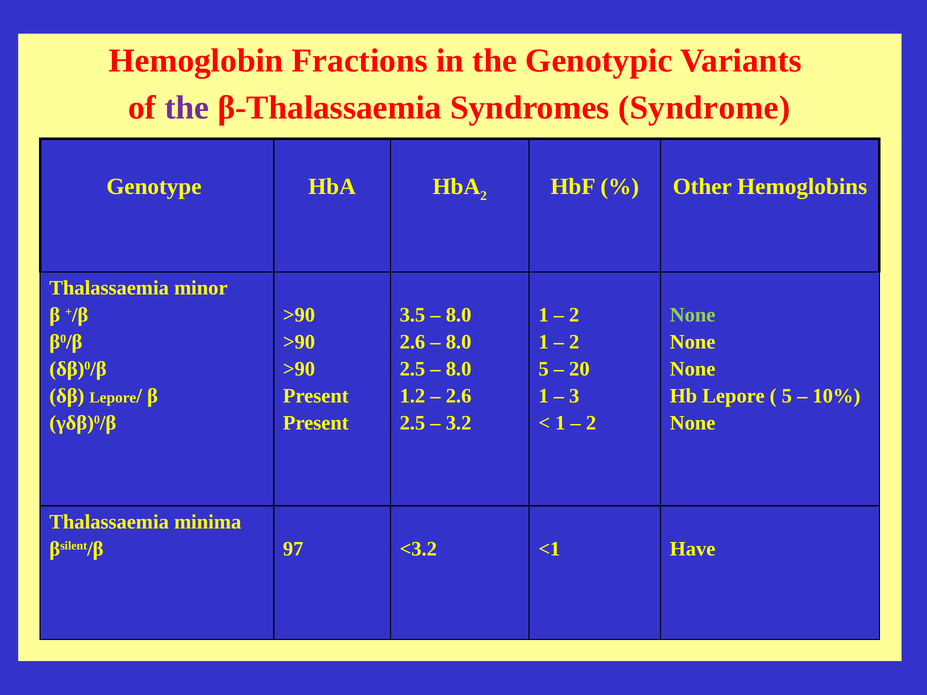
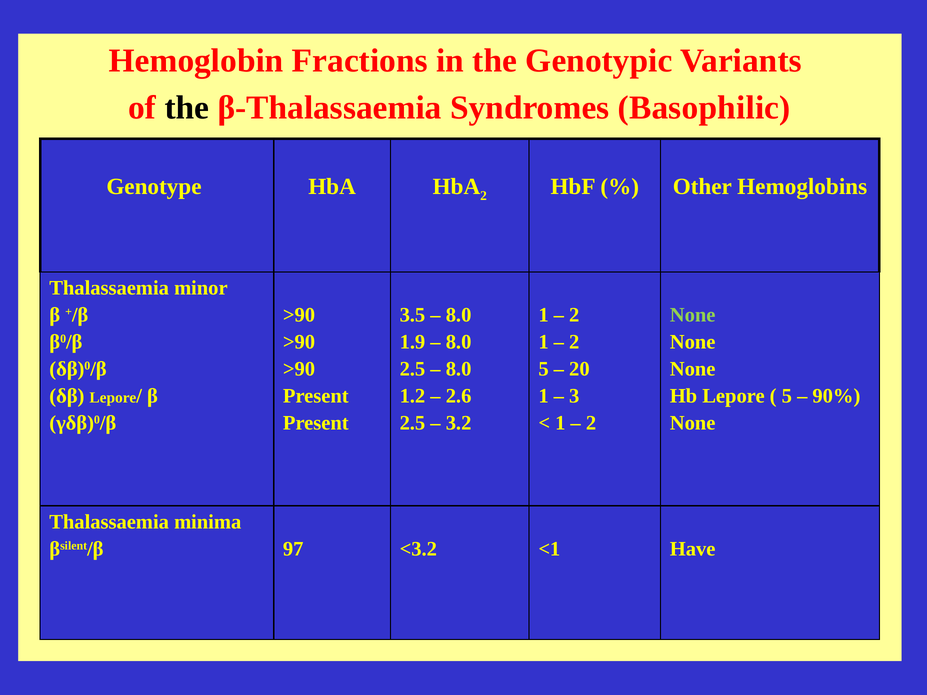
the at (187, 108) colour: purple -> black
Syndrome: Syndrome -> Basophilic
2.6 at (412, 342): 2.6 -> 1.9
10%: 10% -> 90%
